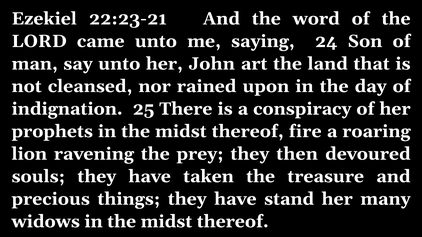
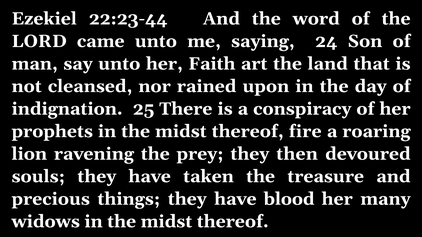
22:23-21: 22:23-21 -> 22:23-44
John: John -> Faith
stand: stand -> blood
